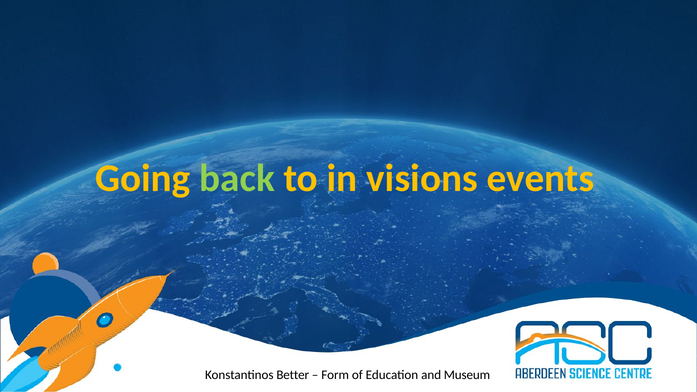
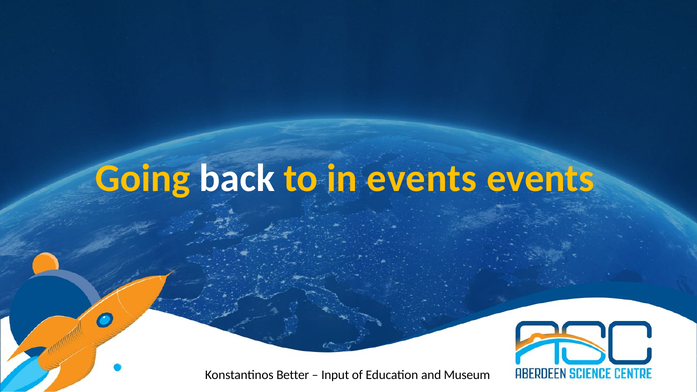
back colour: light green -> white
in visions: visions -> events
Form: Form -> Input
